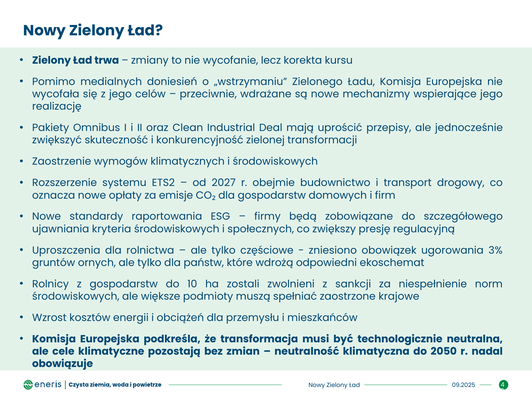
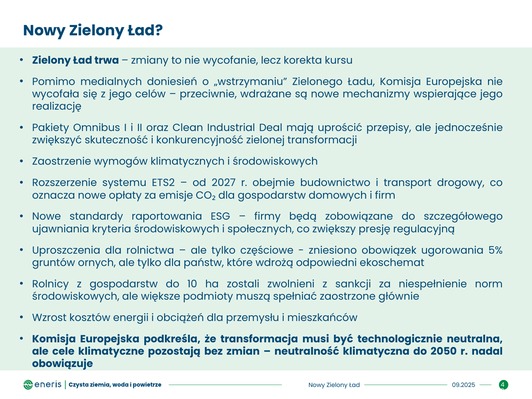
3%: 3% -> 5%
krajowe: krajowe -> głównie
